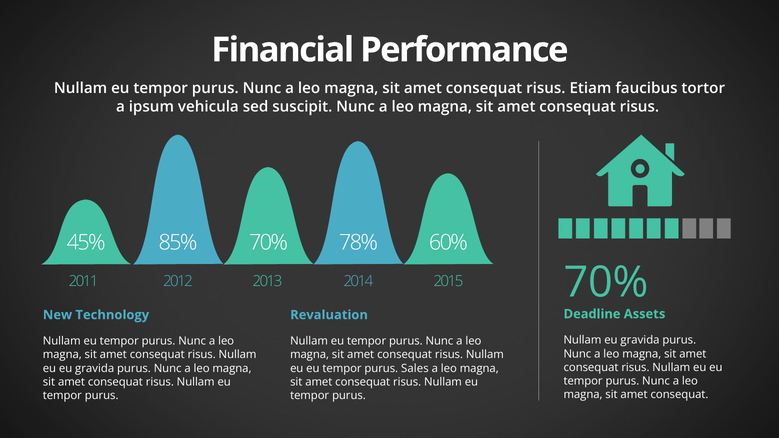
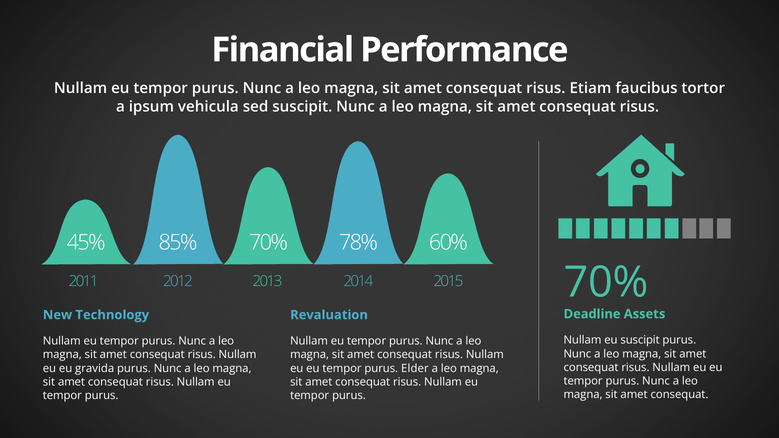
Nullam eu gravida: gravida -> suscipit
Sales: Sales -> Elder
